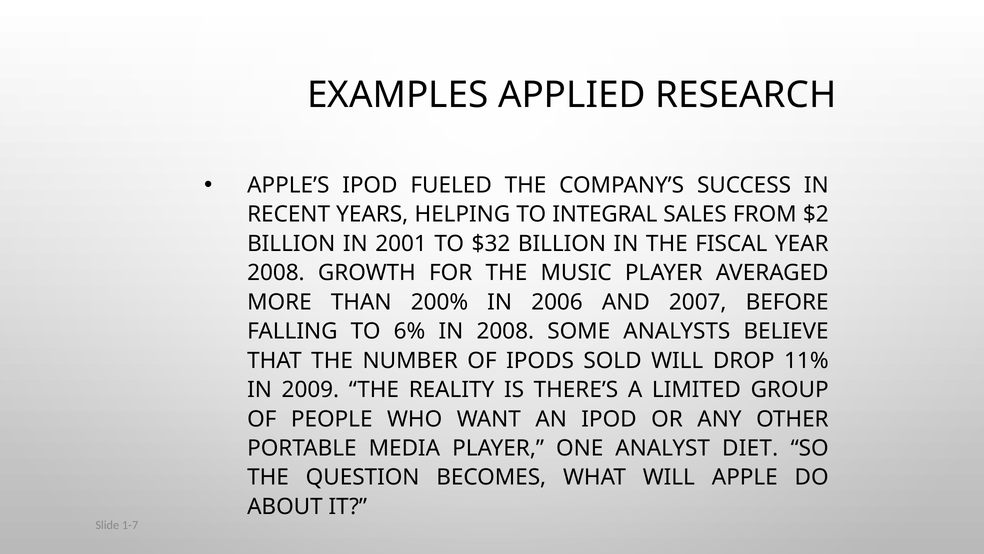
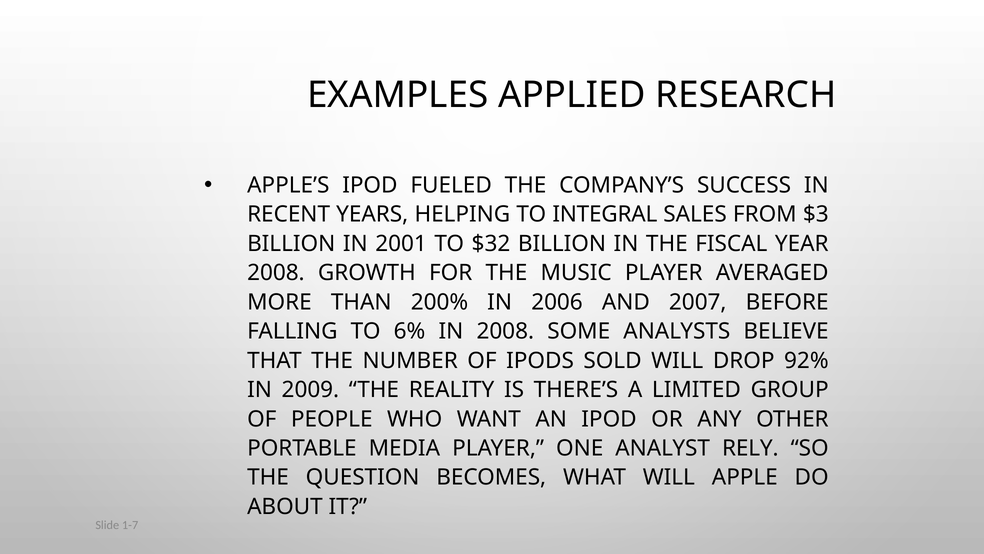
$2: $2 -> $3
11%: 11% -> 92%
DIET: DIET -> RELY
